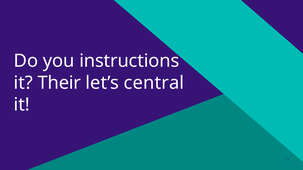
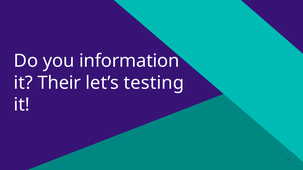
instructions: instructions -> information
central: central -> testing
